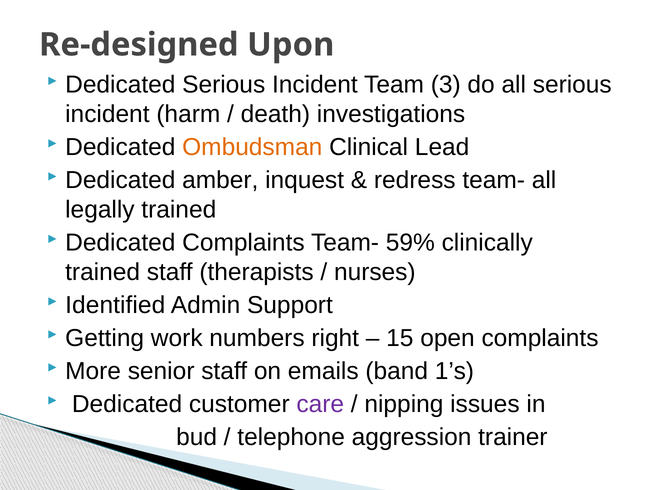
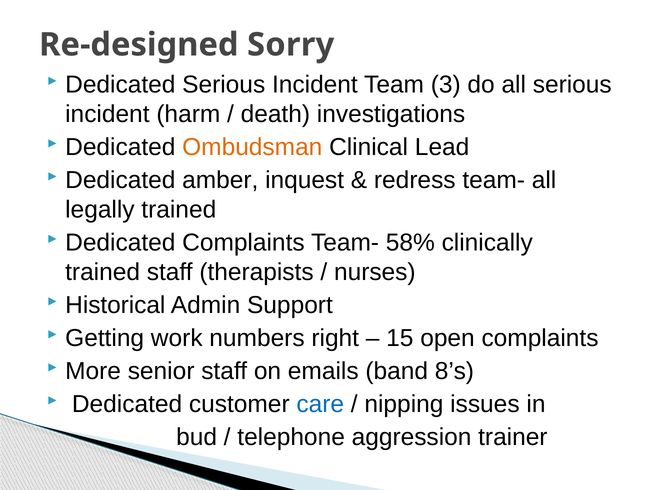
Upon: Upon -> Sorry
59%: 59% -> 58%
Identified: Identified -> Historical
1’s: 1’s -> 8’s
care colour: purple -> blue
